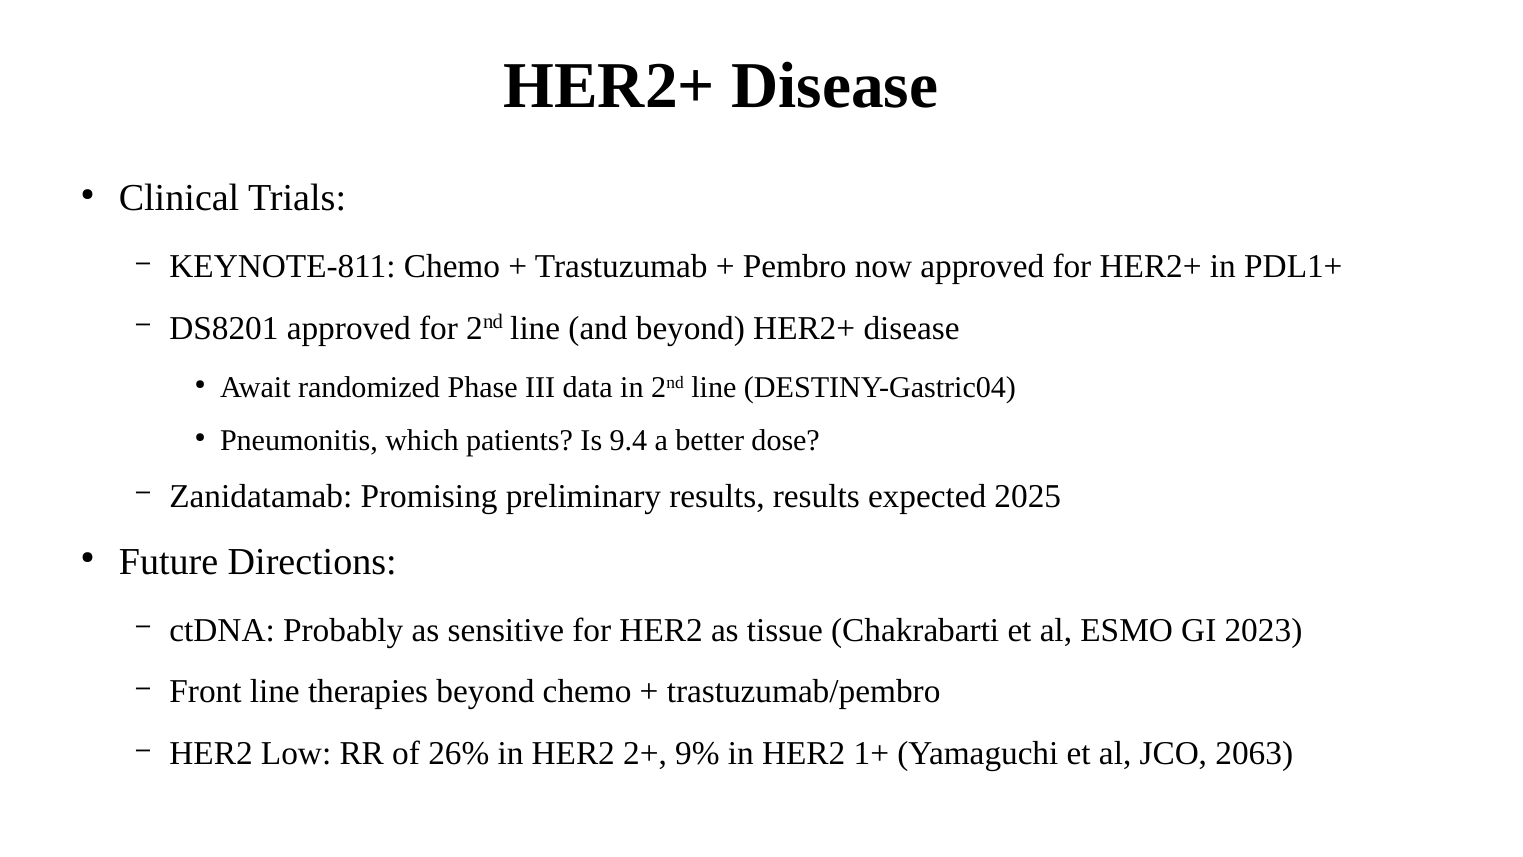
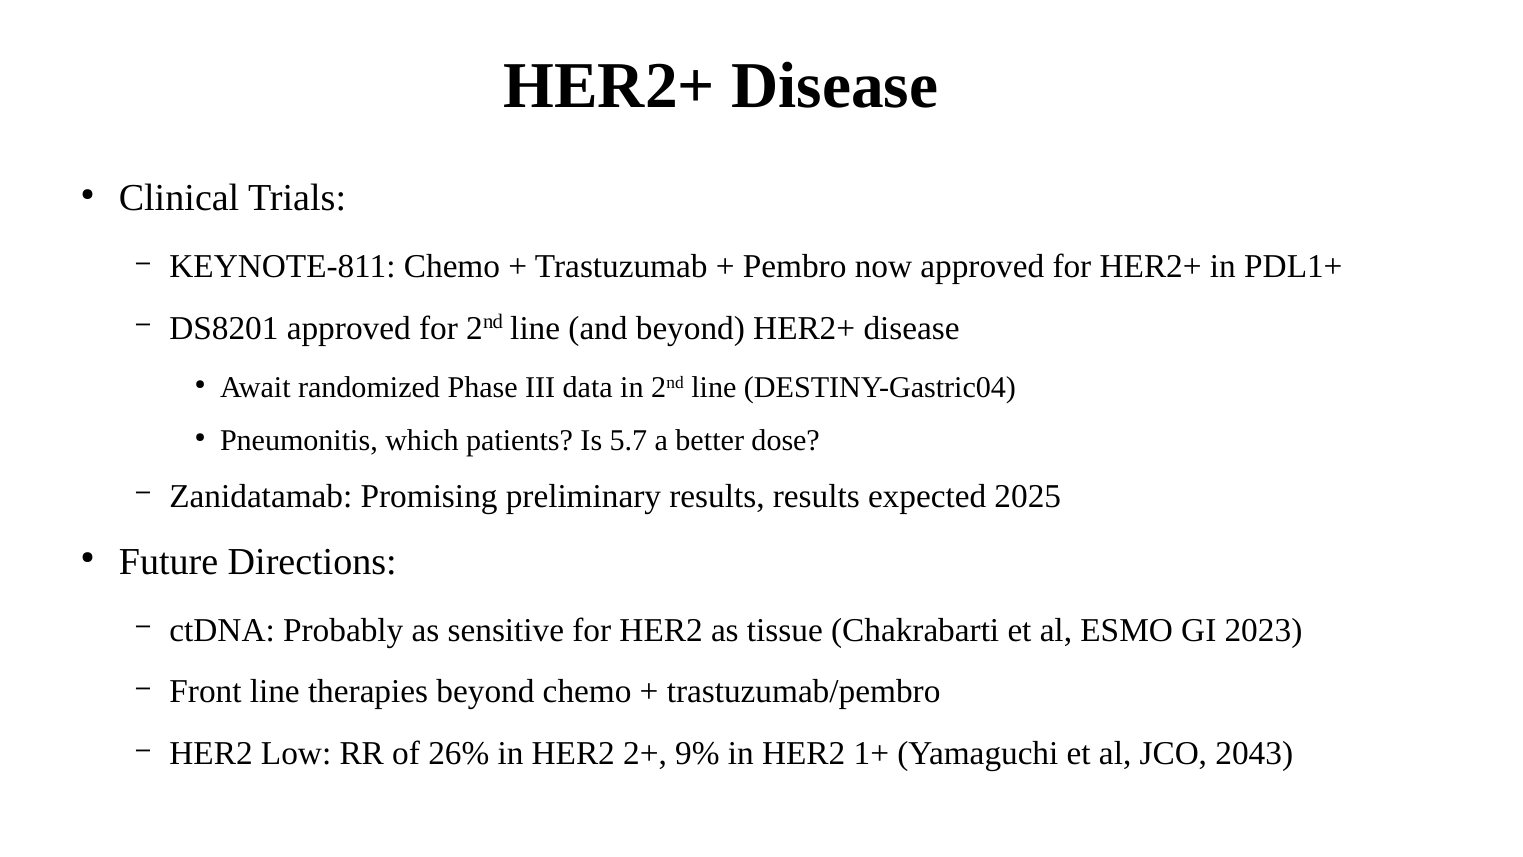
9.4: 9.4 -> 5.7
2063: 2063 -> 2043
